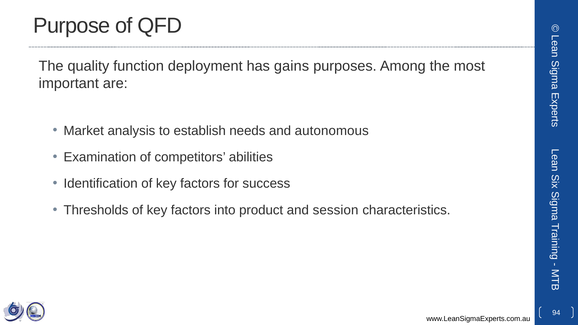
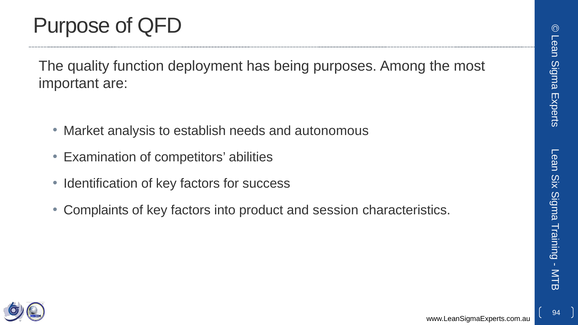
gains: gains -> being
Thresholds: Thresholds -> Complaints
